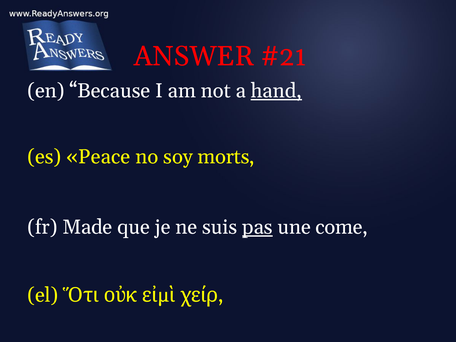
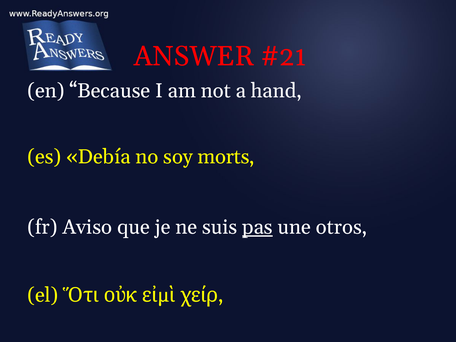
hand underline: present -> none
Peace: Peace -> Debía
Made: Made -> Aviso
come: come -> otros
